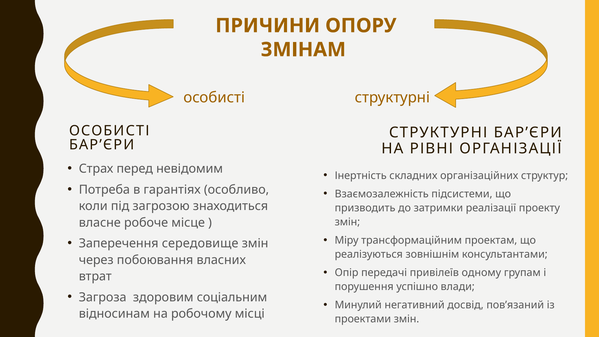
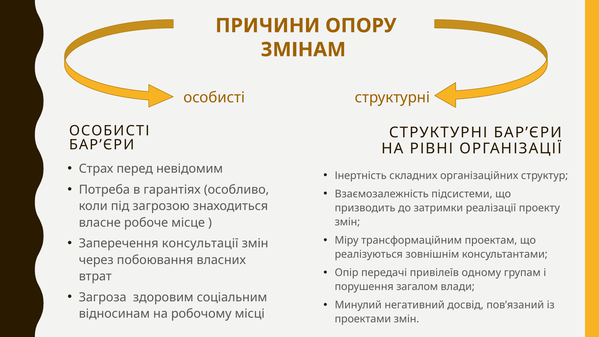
середовище: середовище -> консультації
успішно: успішно -> загалом
